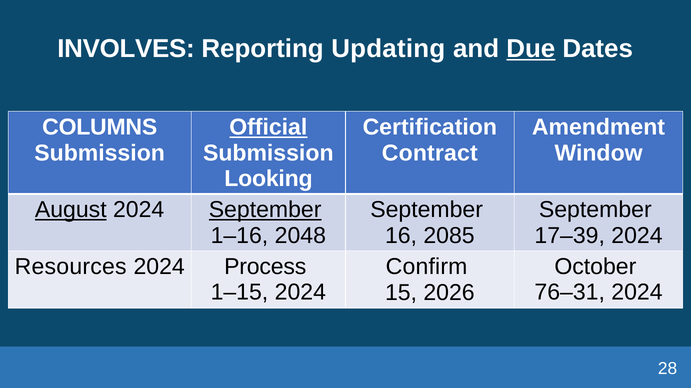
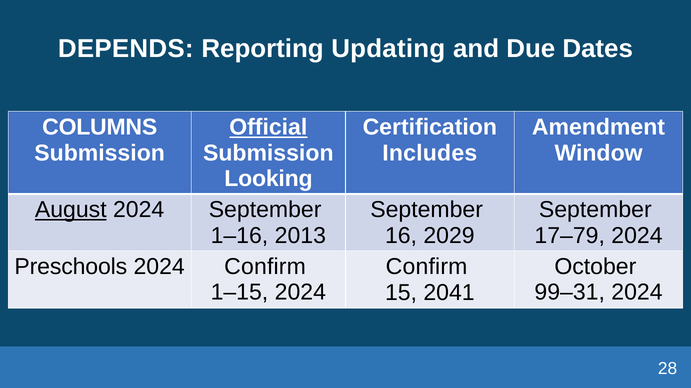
INVOLVES: INVOLVES -> DEPENDS
Due underline: present -> none
Contract: Contract -> Includes
September at (265, 210) underline: present -> none
2048: 2048 -> 2013
2085: 2085 -> 2029
17–39: 17–39 -> 17–79
Resources: Resources -> Preschools
Process at (265, 267): Process -> Confirm
76–31: 76–31 -> 99–31
2026: 2026 -> 2041
